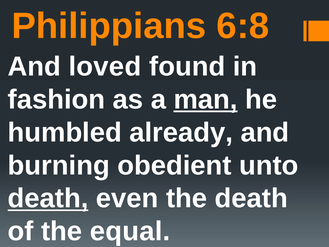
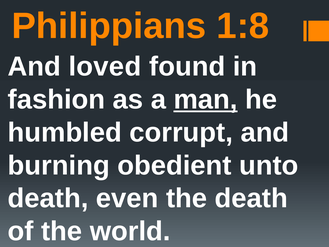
6:8: 6:8 -> 1:8
already: already -> corrupt
death at (48, 198) underline: present -> none
equal: equal -> world
